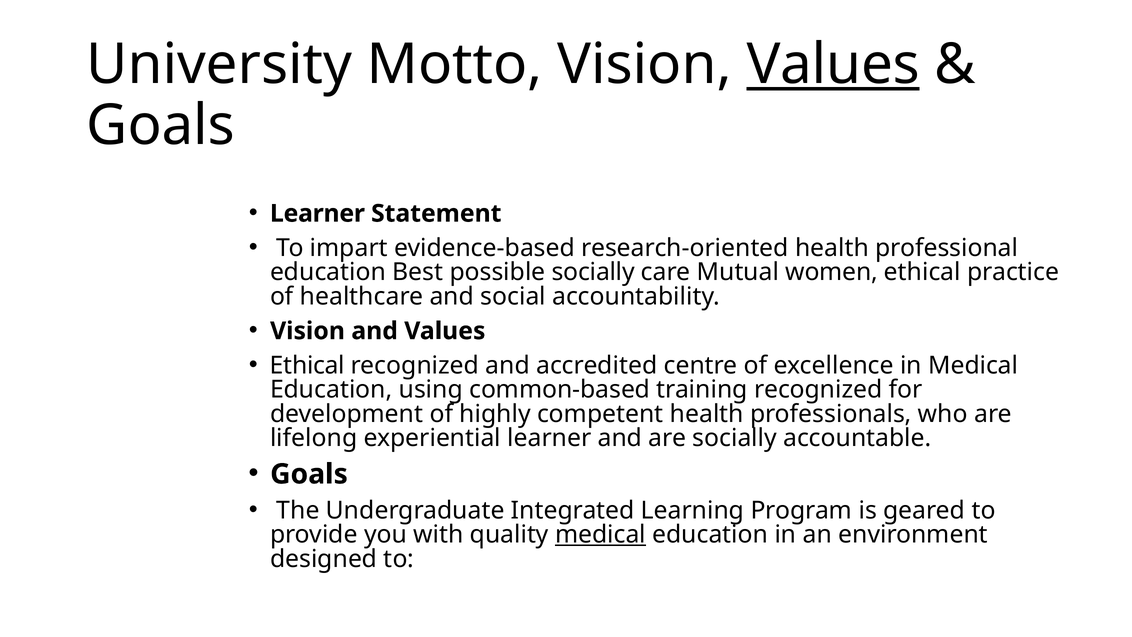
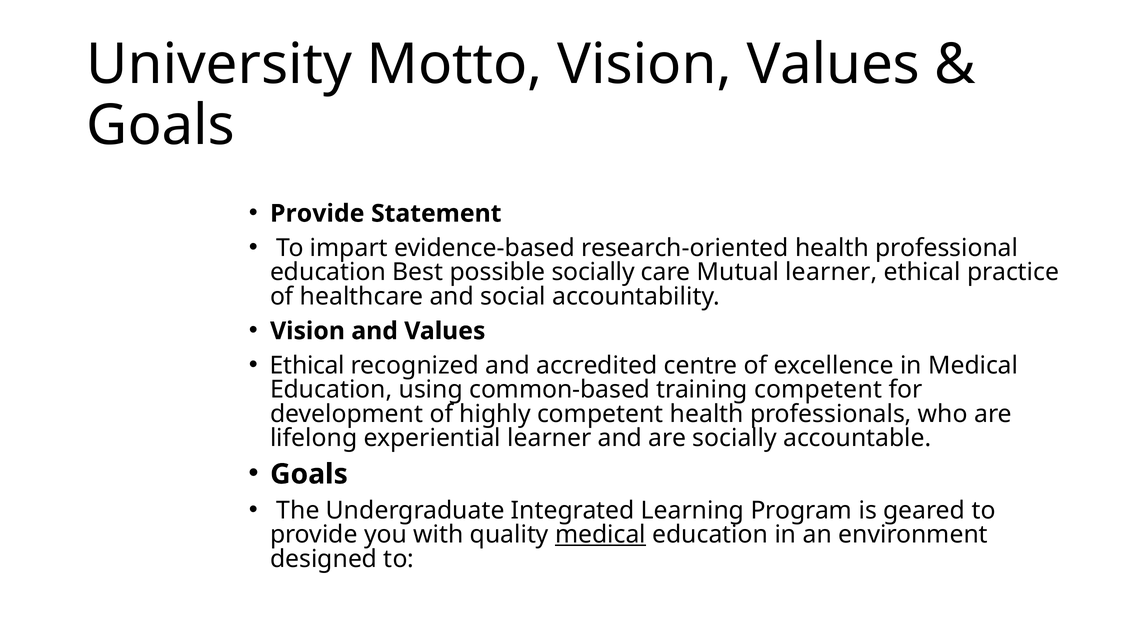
Values at (833, 64) underline: present -> none
Learner at (317, 213): Learner -> Provide
Mutual women: women -> learner
training recognized: recognized -> competent
